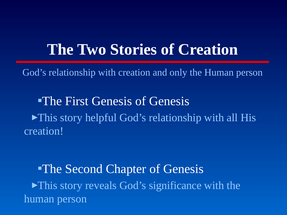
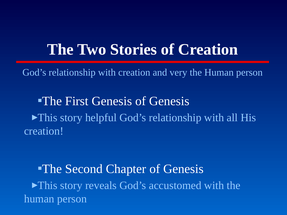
only: only -> very
significance: significance -> accustomed
